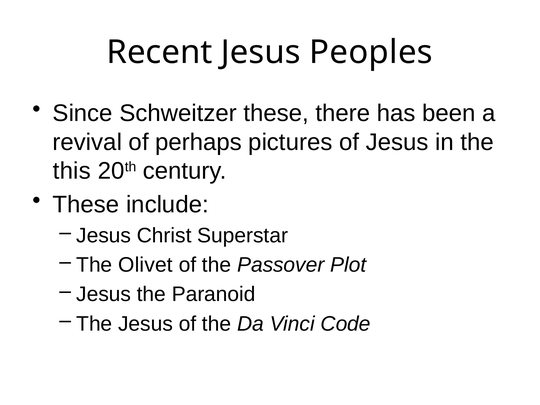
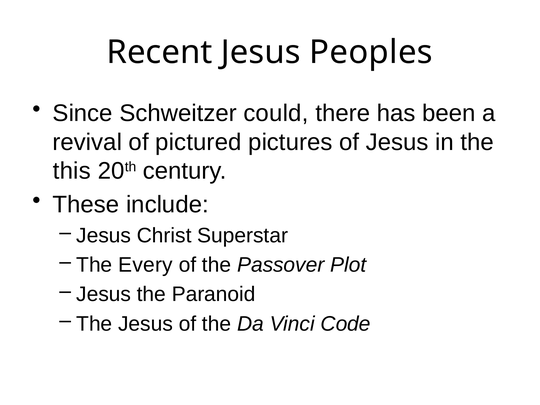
Schweitzer these: these -> could
perhaps: perhaps -> pictured
Olivet: Olivet -> Every
